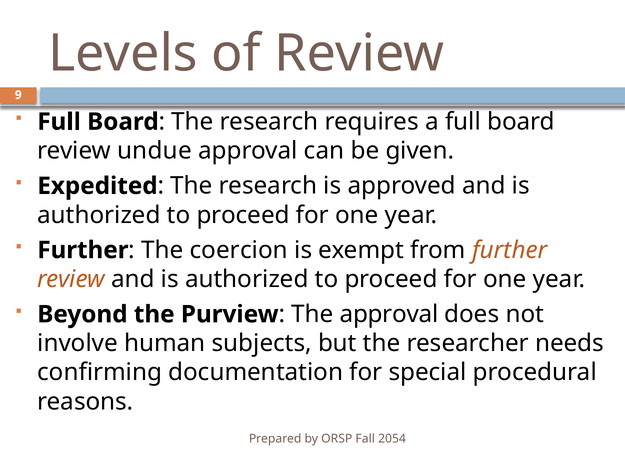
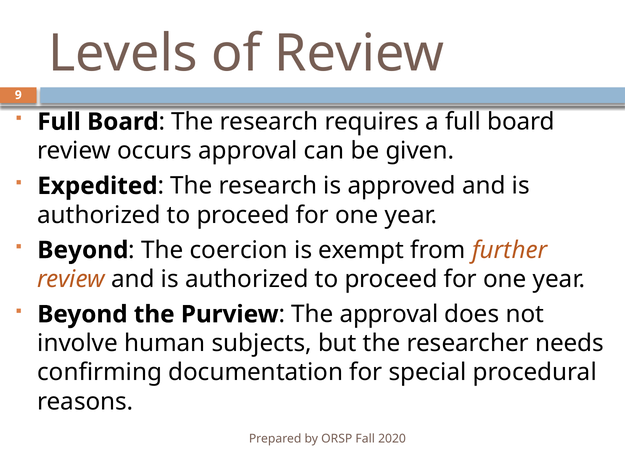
undue: undue -> occurs
Further at (83, 251): Further -> Beyond
2054: 2054 -> 2020
